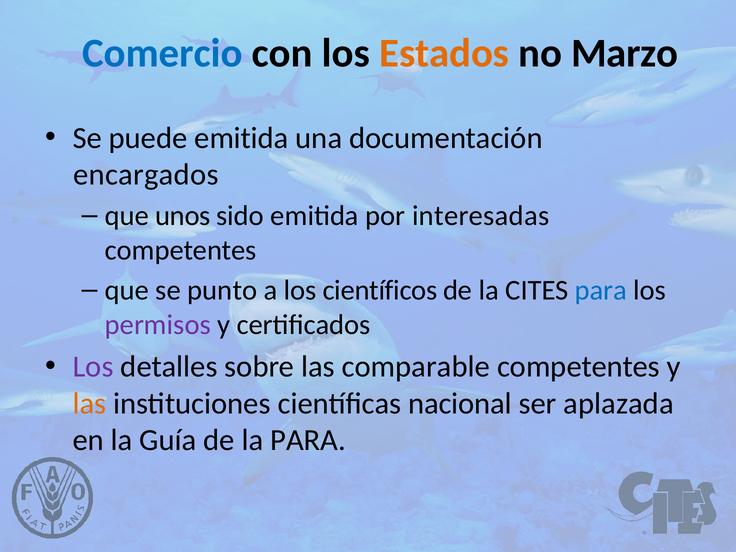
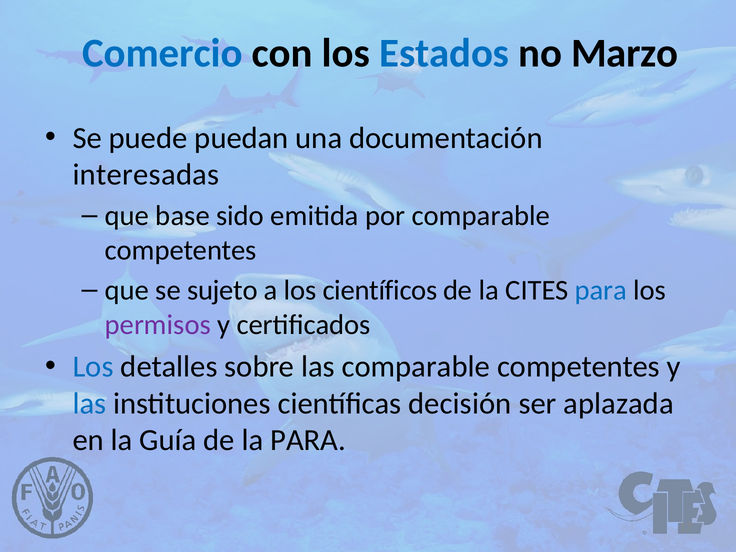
Estados colour: orange -> blue
puede emitida: emitida -> puedan
encargados: encargados -> interesadas
unos: unos -> base
por interesadas: interesadas -> comparable
punto: punto -> sujeto
Los at (93, 367) colour: purple -> blue
las at (89, 403) colour: orange -> blue
nacional: nacional -> decisión
